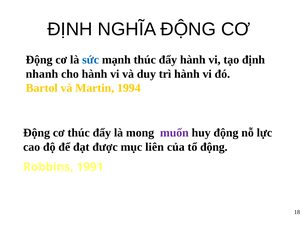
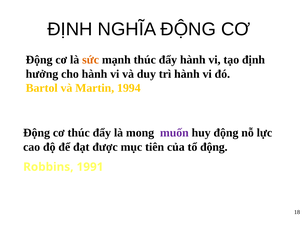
sức colour: blue -> orange
nhanh: nhanh -> hưởng
liên: liên -> tiên
